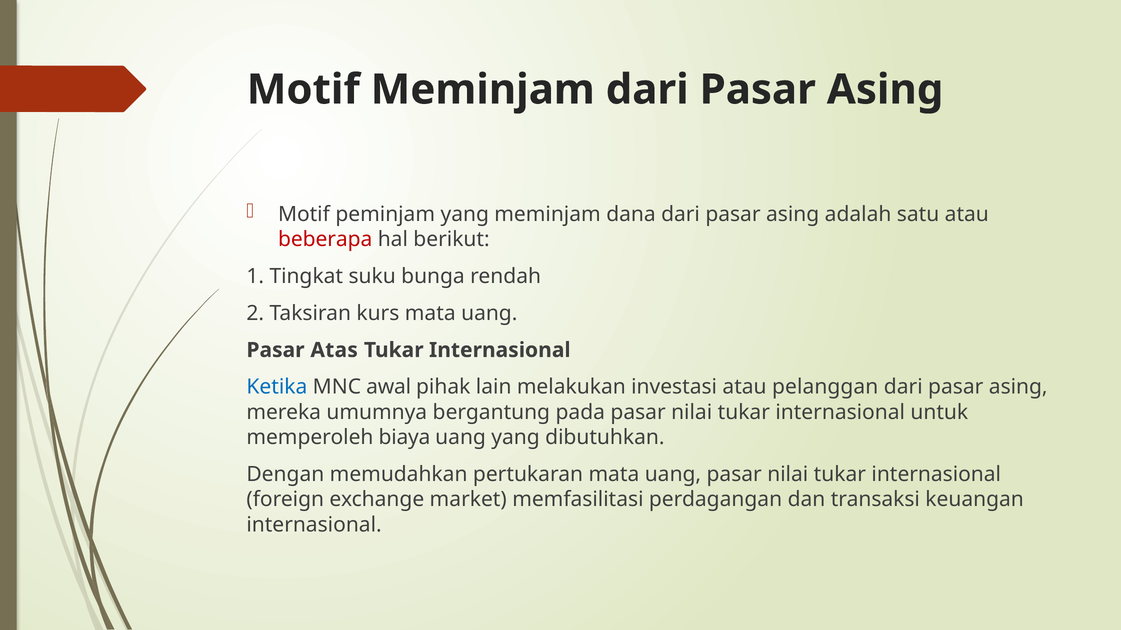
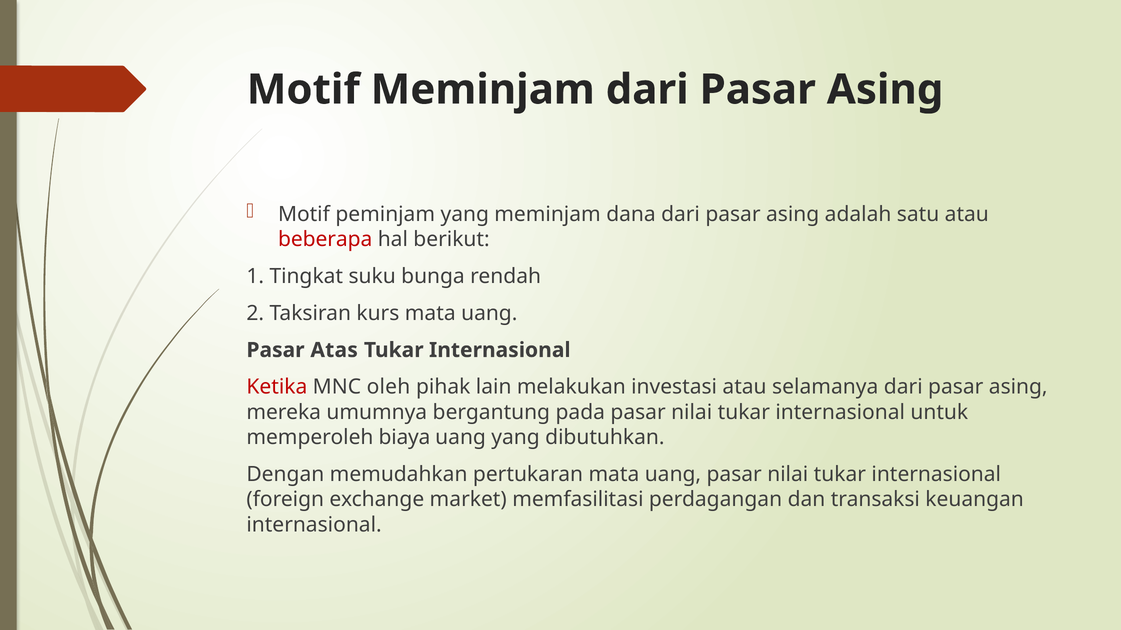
Ketika colour: blue -> red
awal: awal -> oleh
pelanggan: pelanggan -> selamanya
